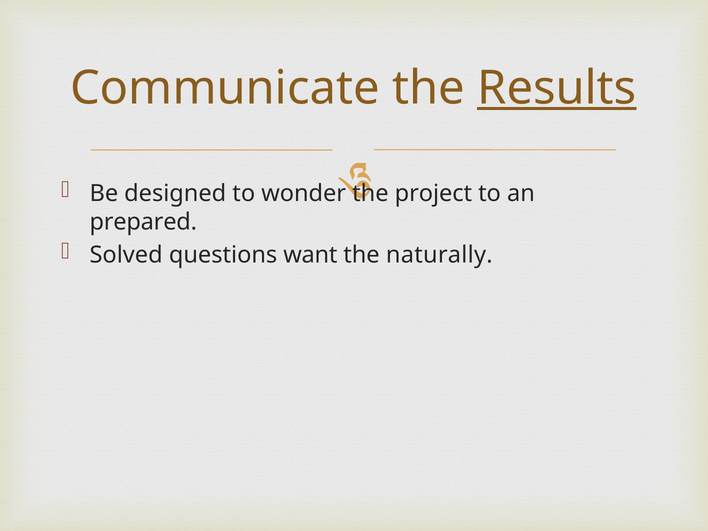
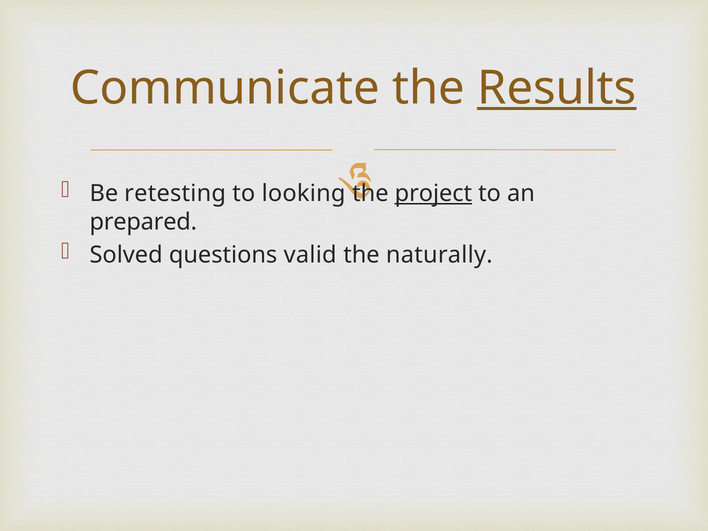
designed: designed -> retesting
wonder: wonder -> looking
project underline: none -> present
want: want -> valid
